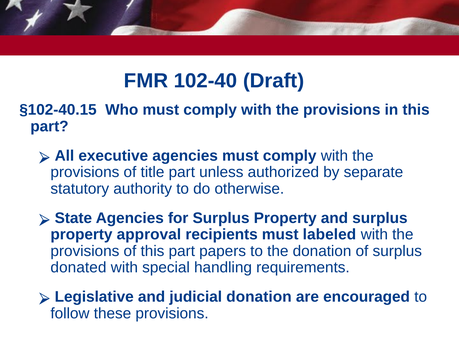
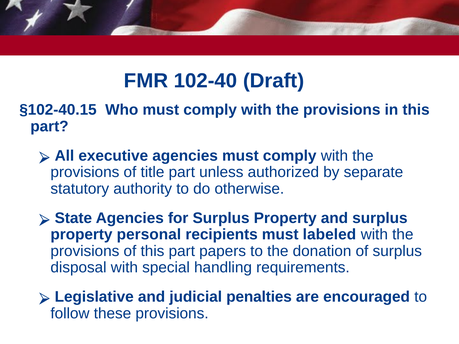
approval: approval -> personal
donated: donated -> disposal
judicial donation: donation -> penalties
